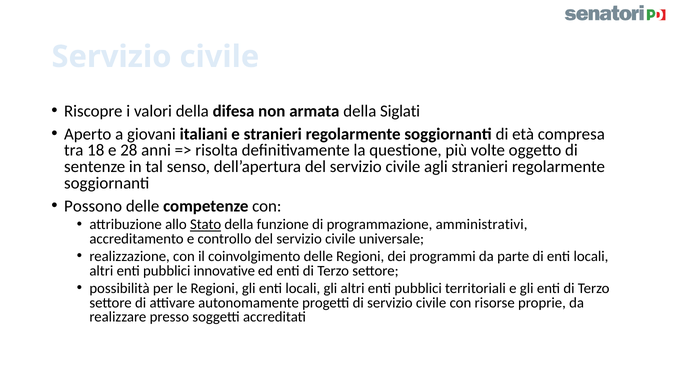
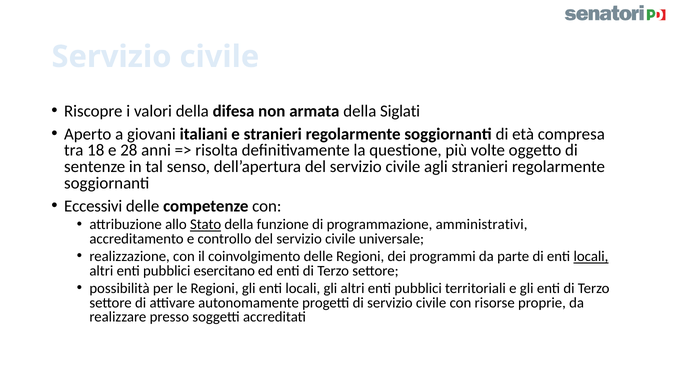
Possono: Possono -> Eccessivi
locali at (591, 256) underline: none -> present
innovative: innovative -> esercitano
